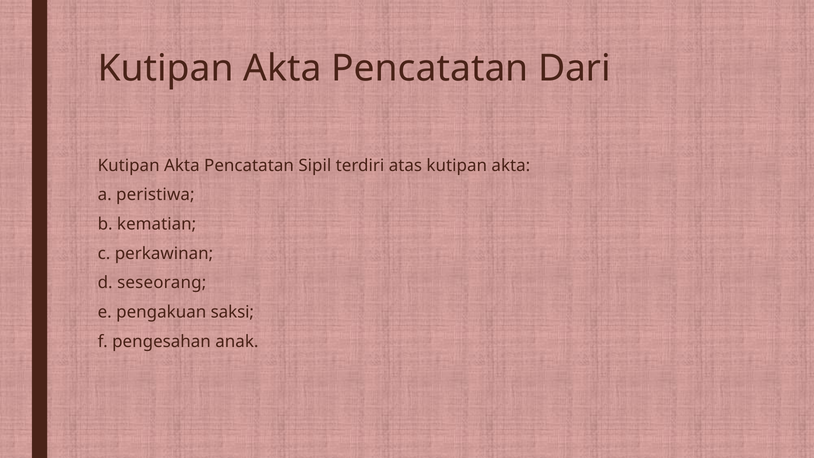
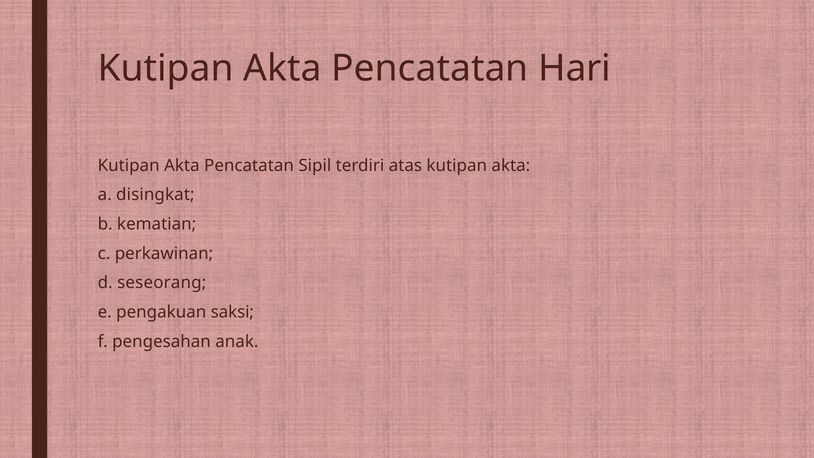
Dari: Dari -> Hari
peristiwa: peristiwa -> disingkat
